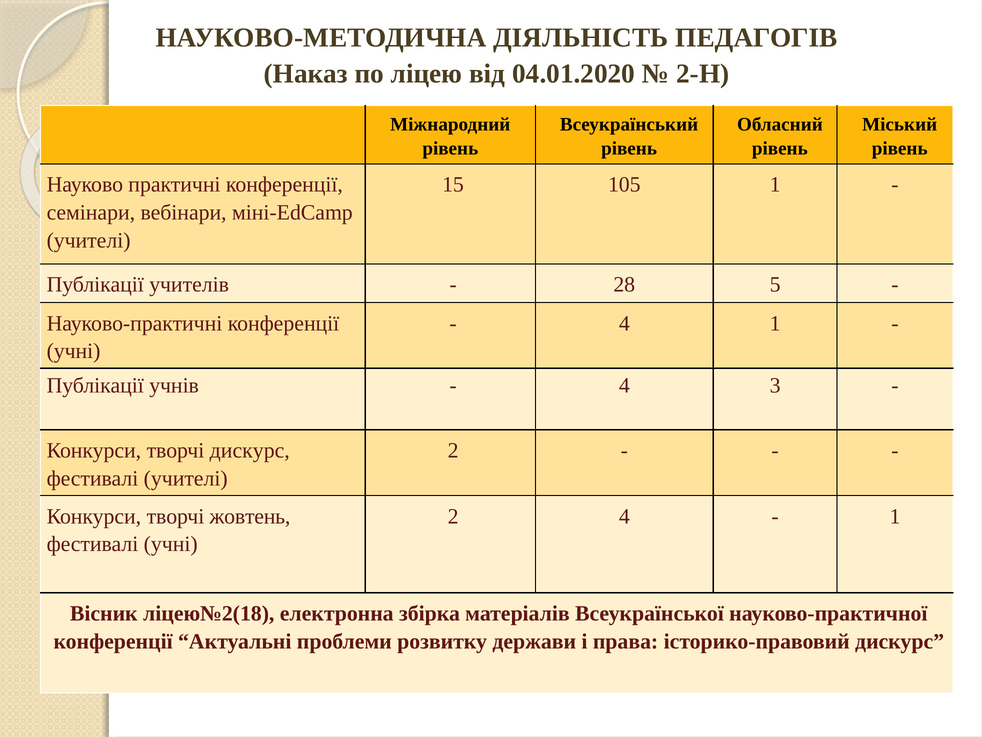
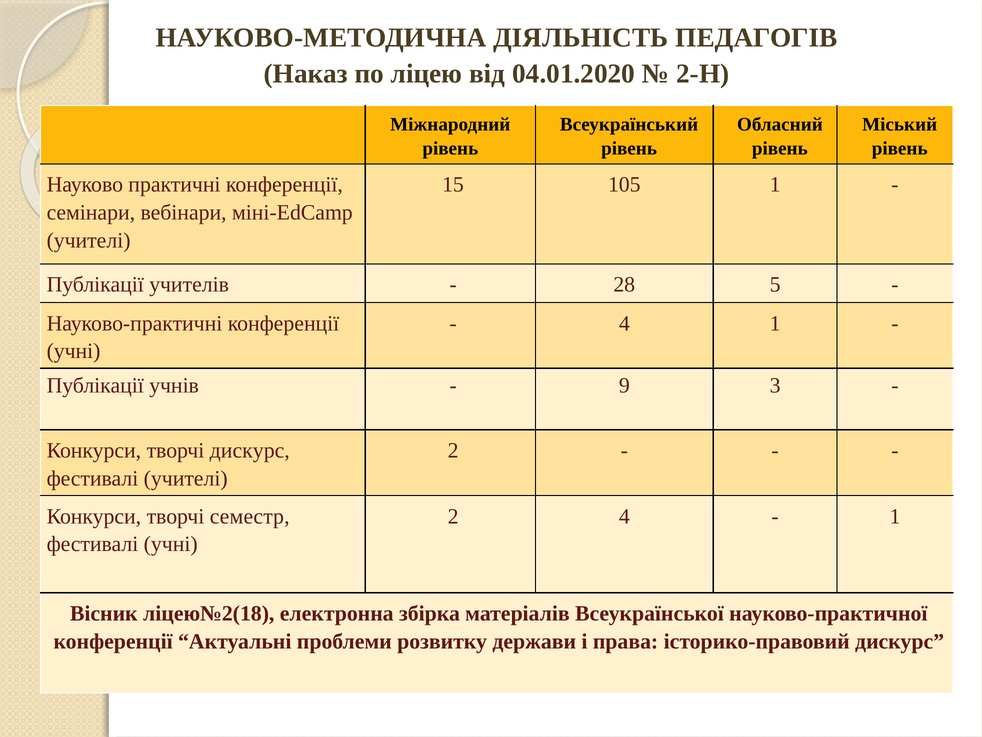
4 at (624, 385): 4 -> 9
жовтень: жовтень -> семестр
